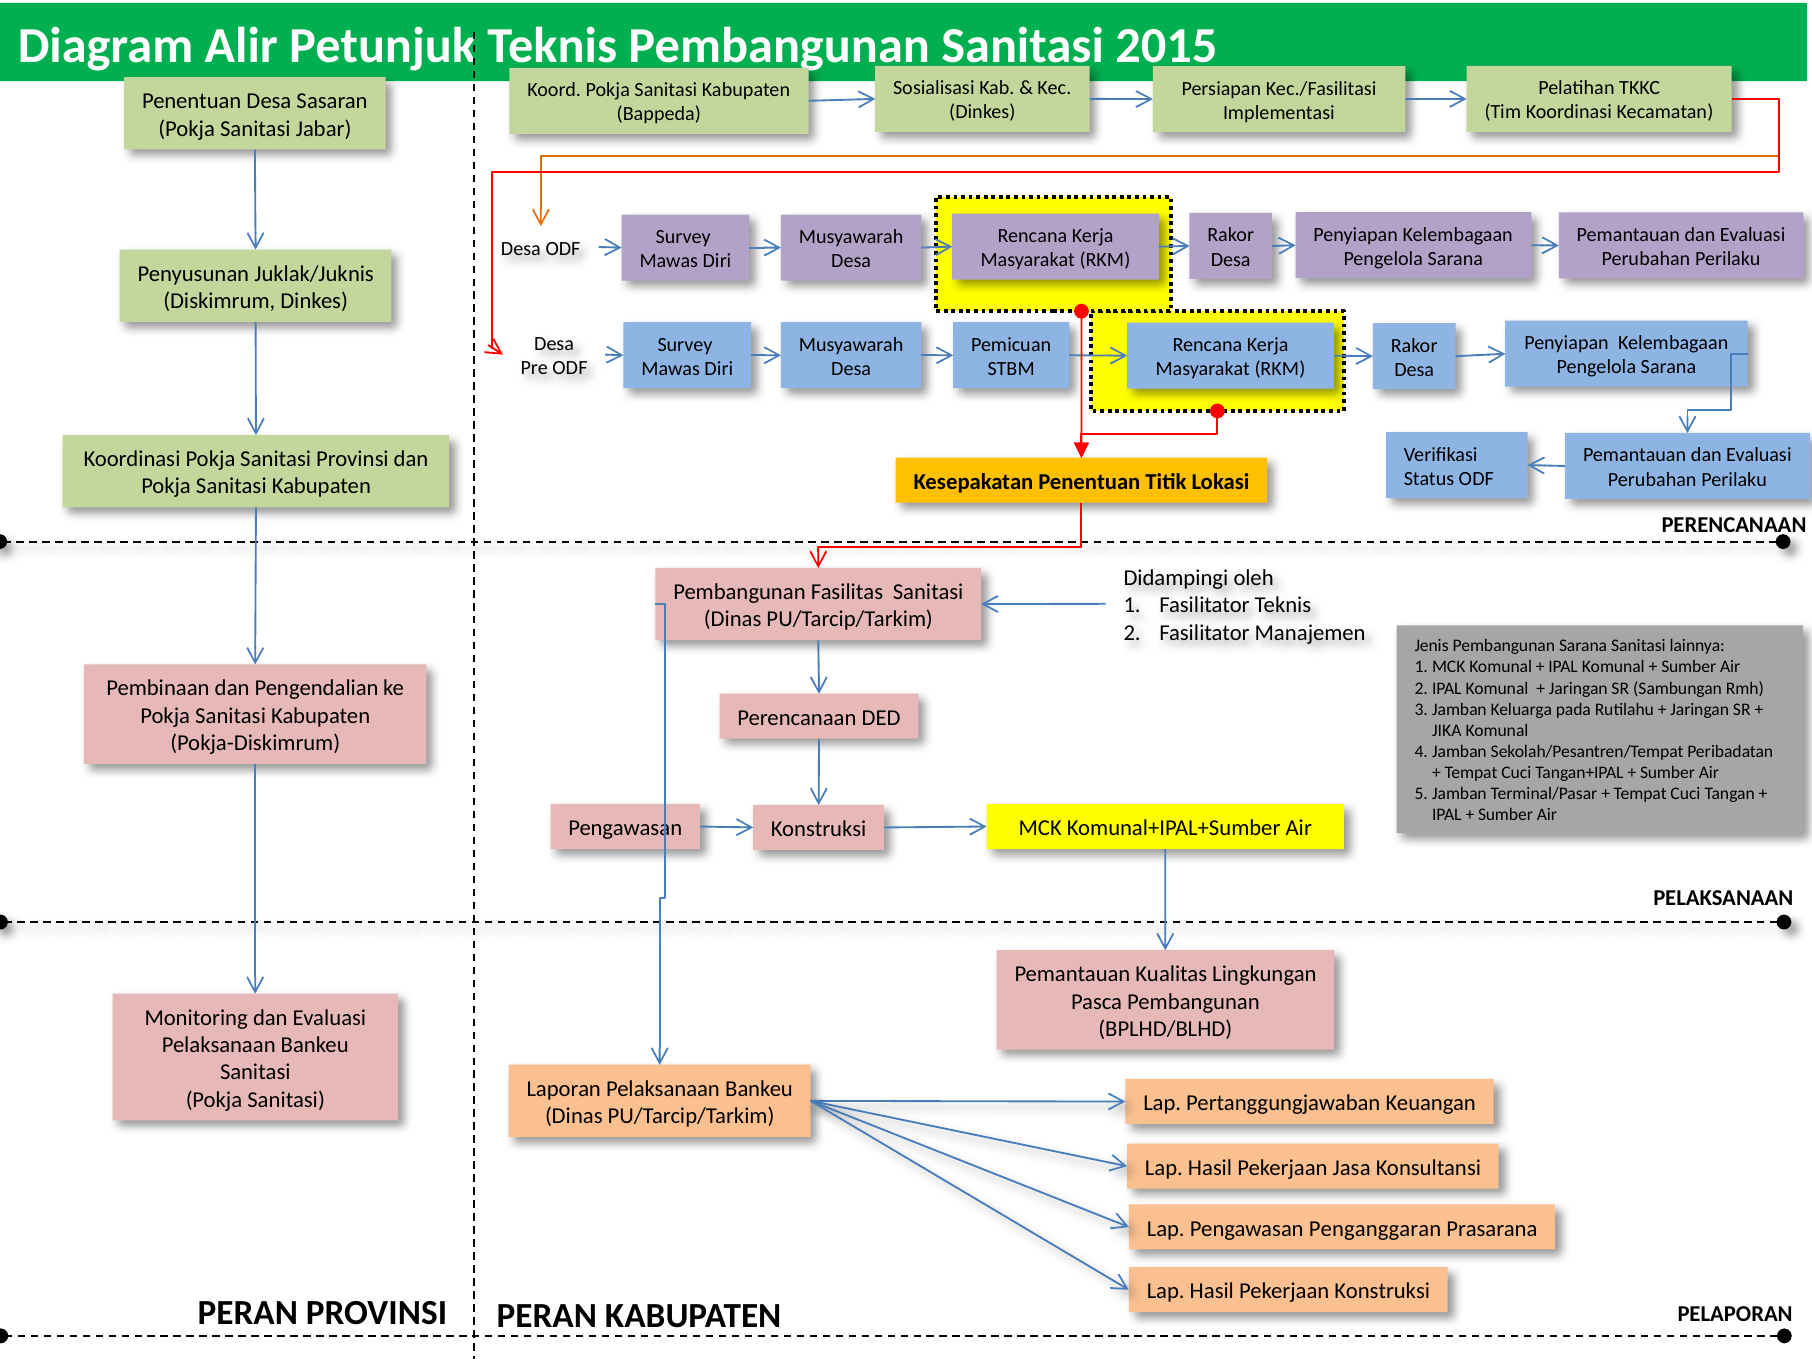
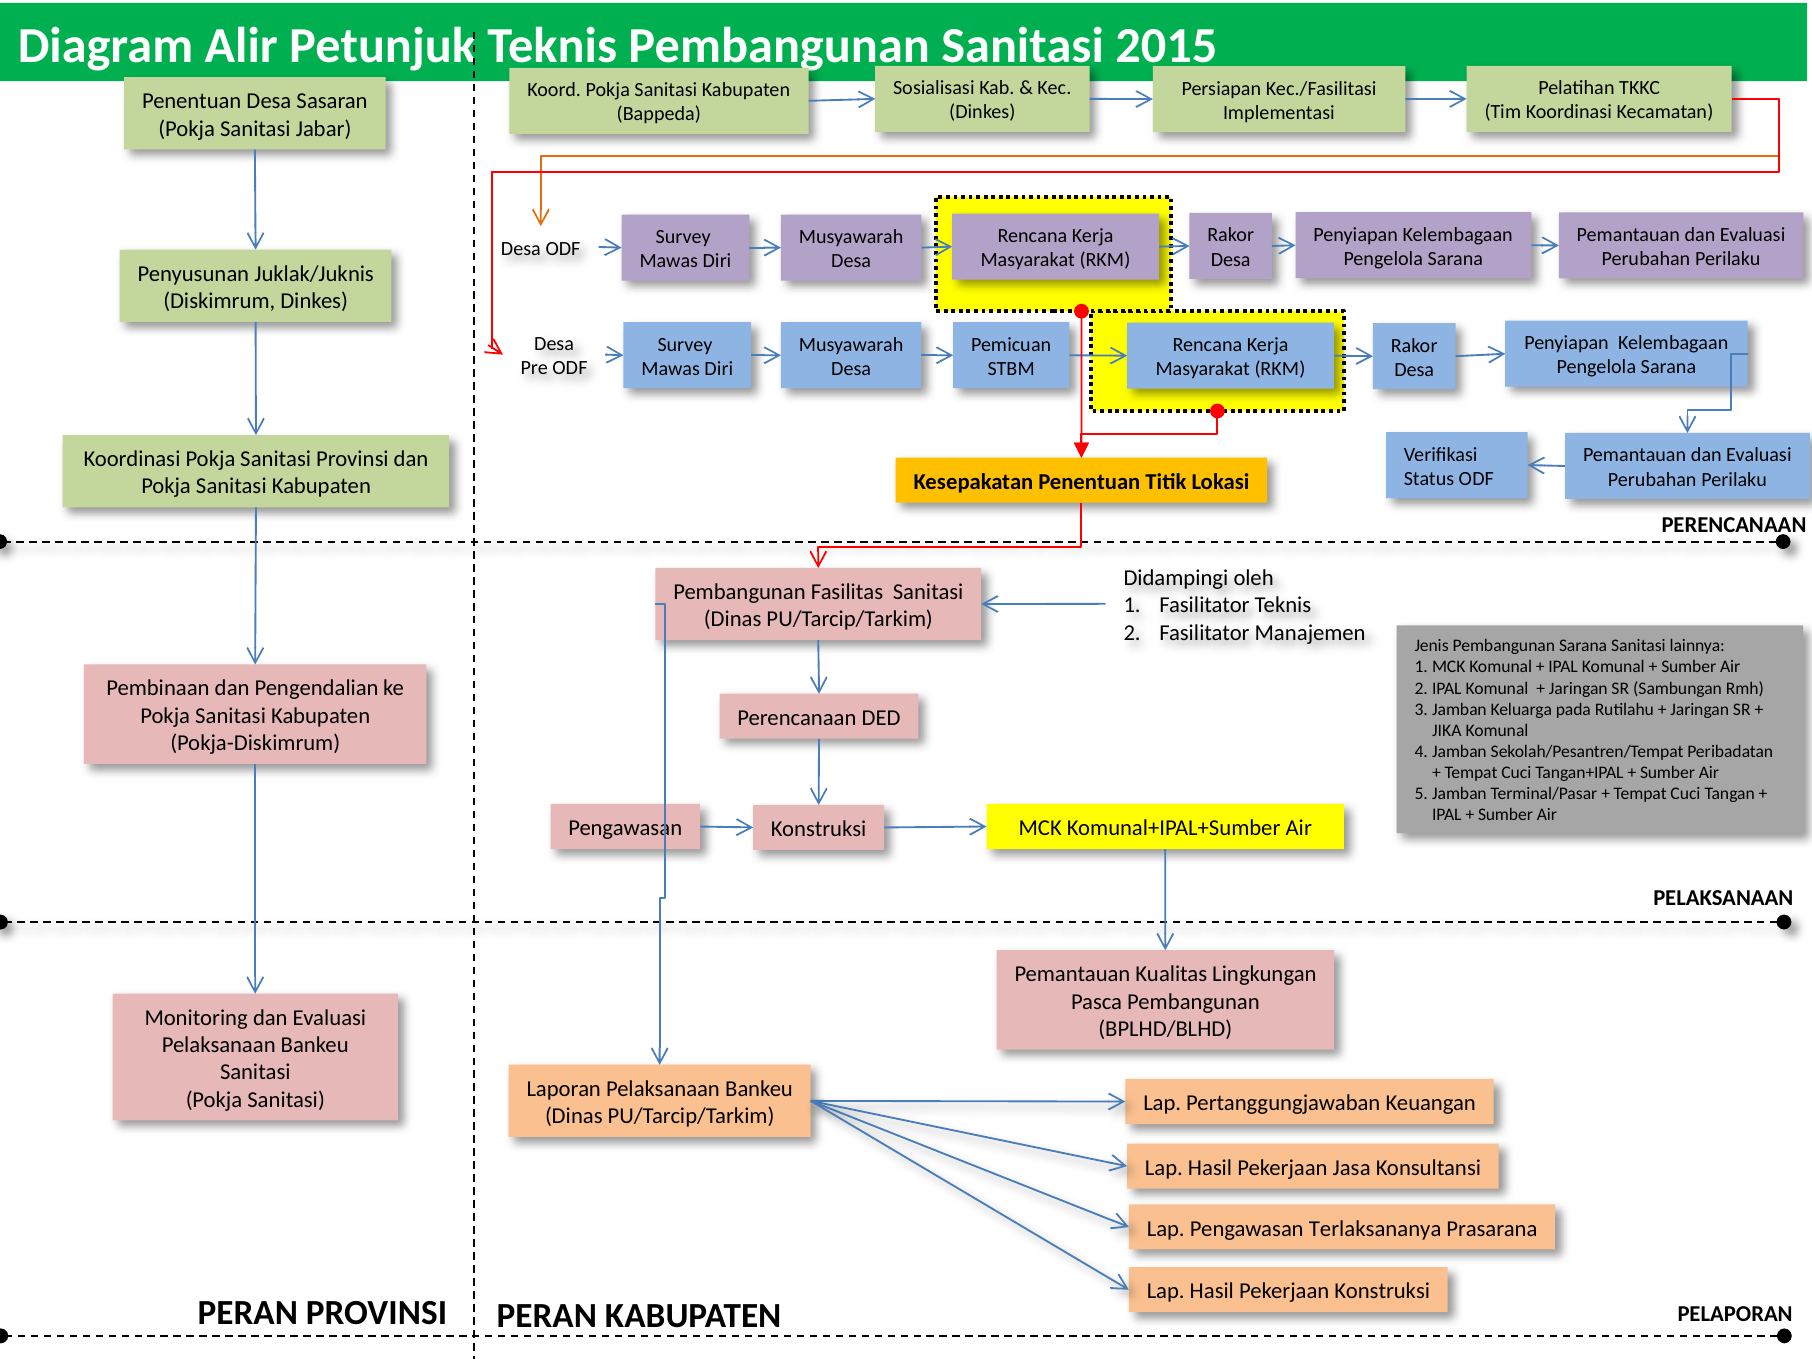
Penganggaran: Penganggaran -> Terlaksananya
